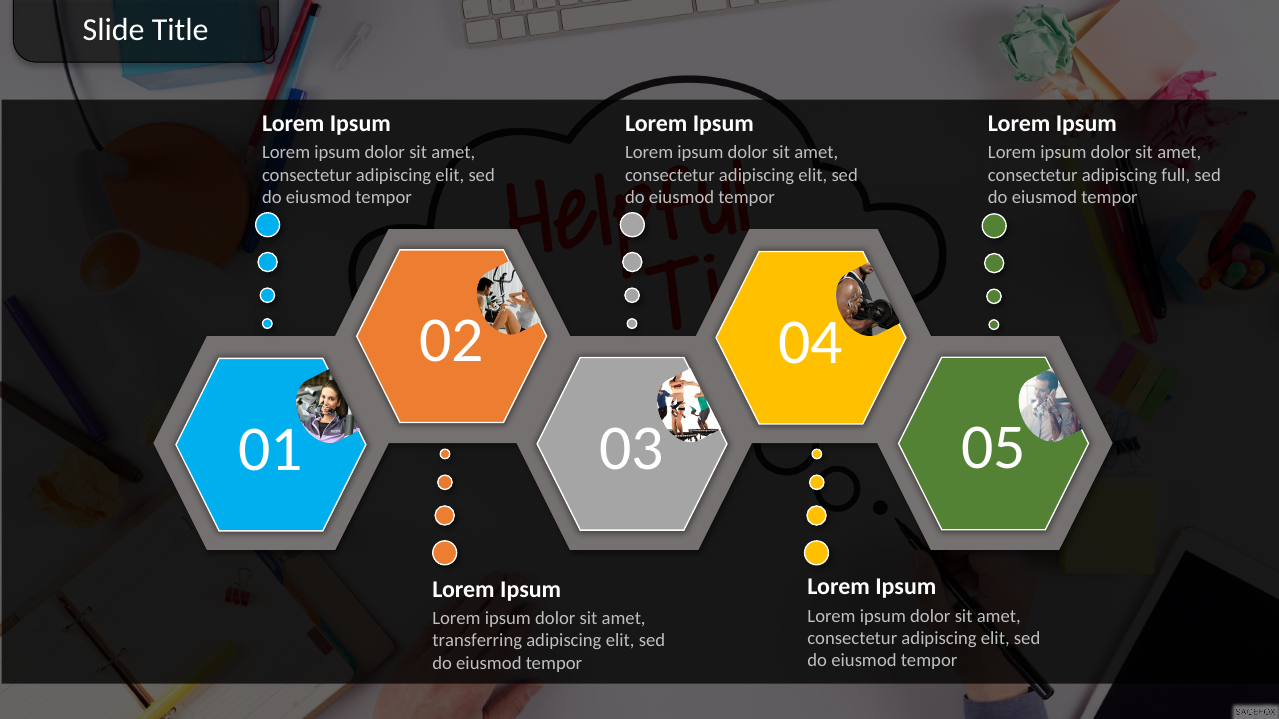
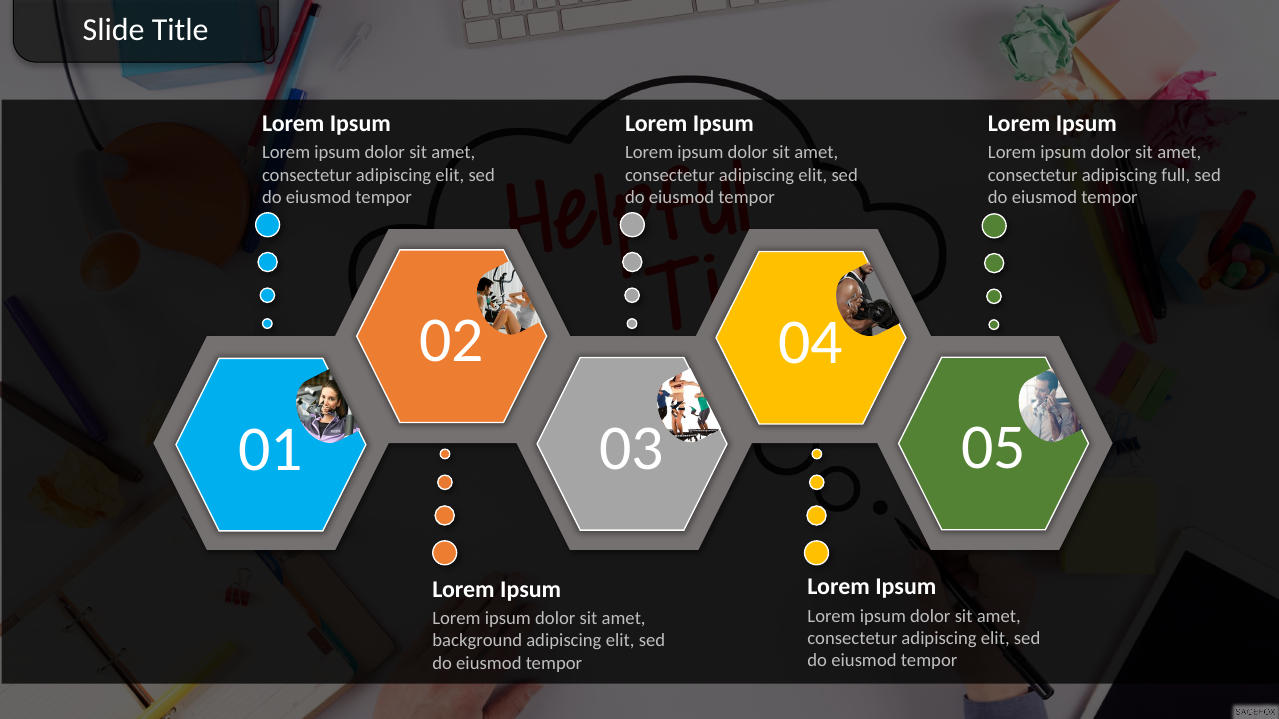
transferring: transferring -> background
